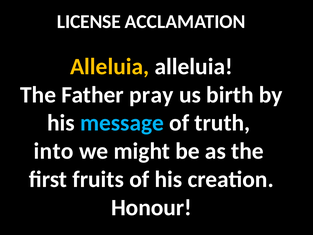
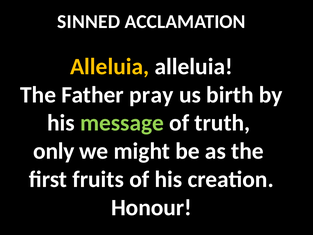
LICENSE: LICENSE -> SINNED
message colour: light blue -> light green
into: into -> only
